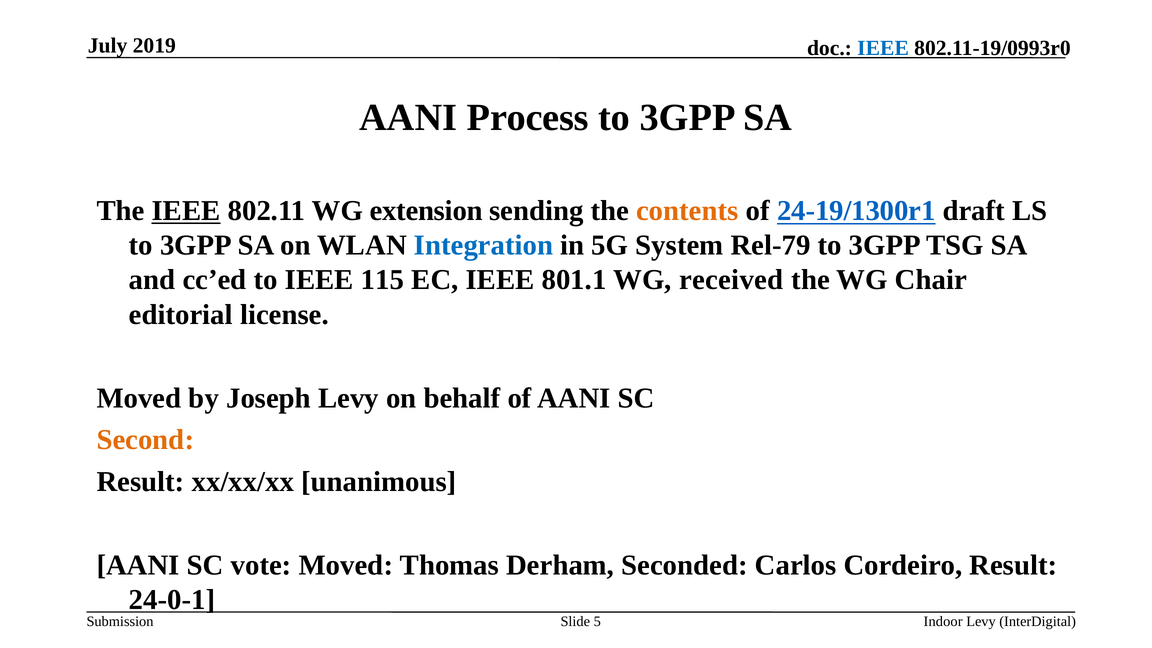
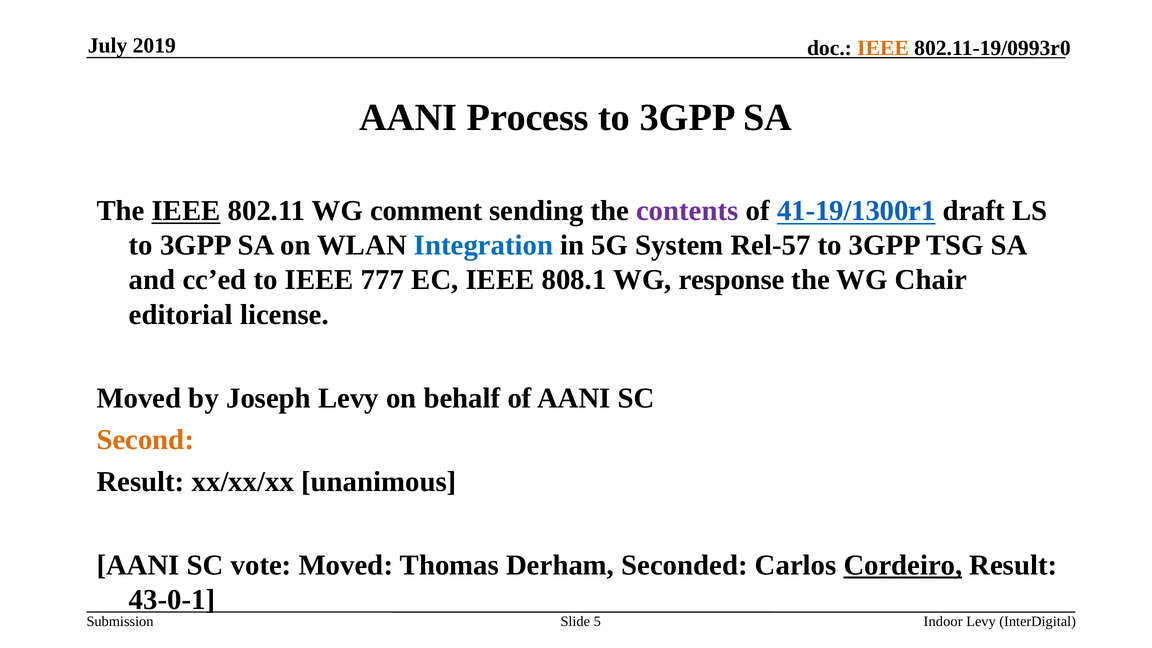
IEEE at (883, 48) colour: blue -> orange
extension: extension -> comment
contents colour: orange -> purple
24-19/1300r1: 24-19/1300r1 -> 41-19/1300r1
Rel-79: Rel-79 -> Rel-57
115: 115 -> 777
801.1: 801.1 -> 808.1
received: received -> response
Cordeiro underline: none -> present
24-0-1: 24-0-1 -> 43-0-1
